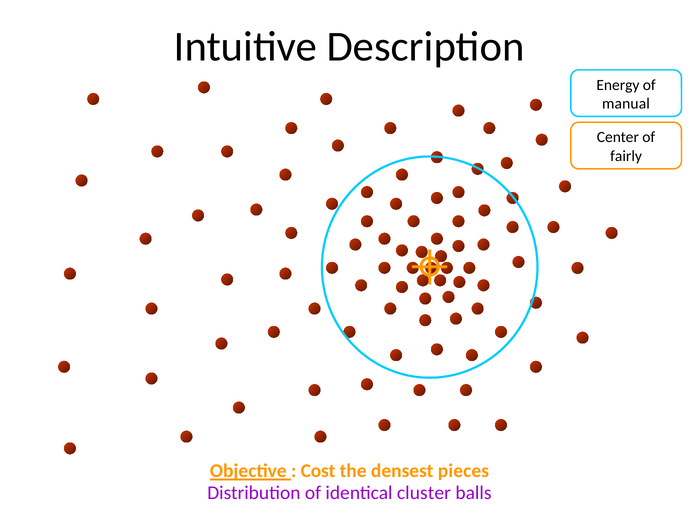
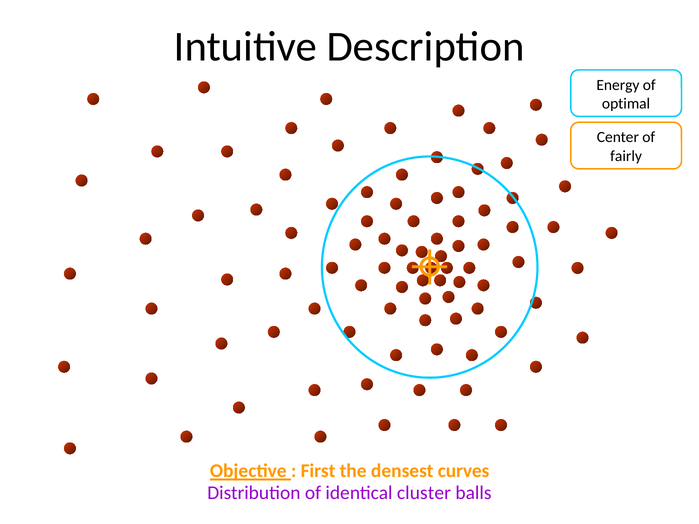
manual: manual -> optimal
Cost: Cost -> First
pieces: pieces -> curves
